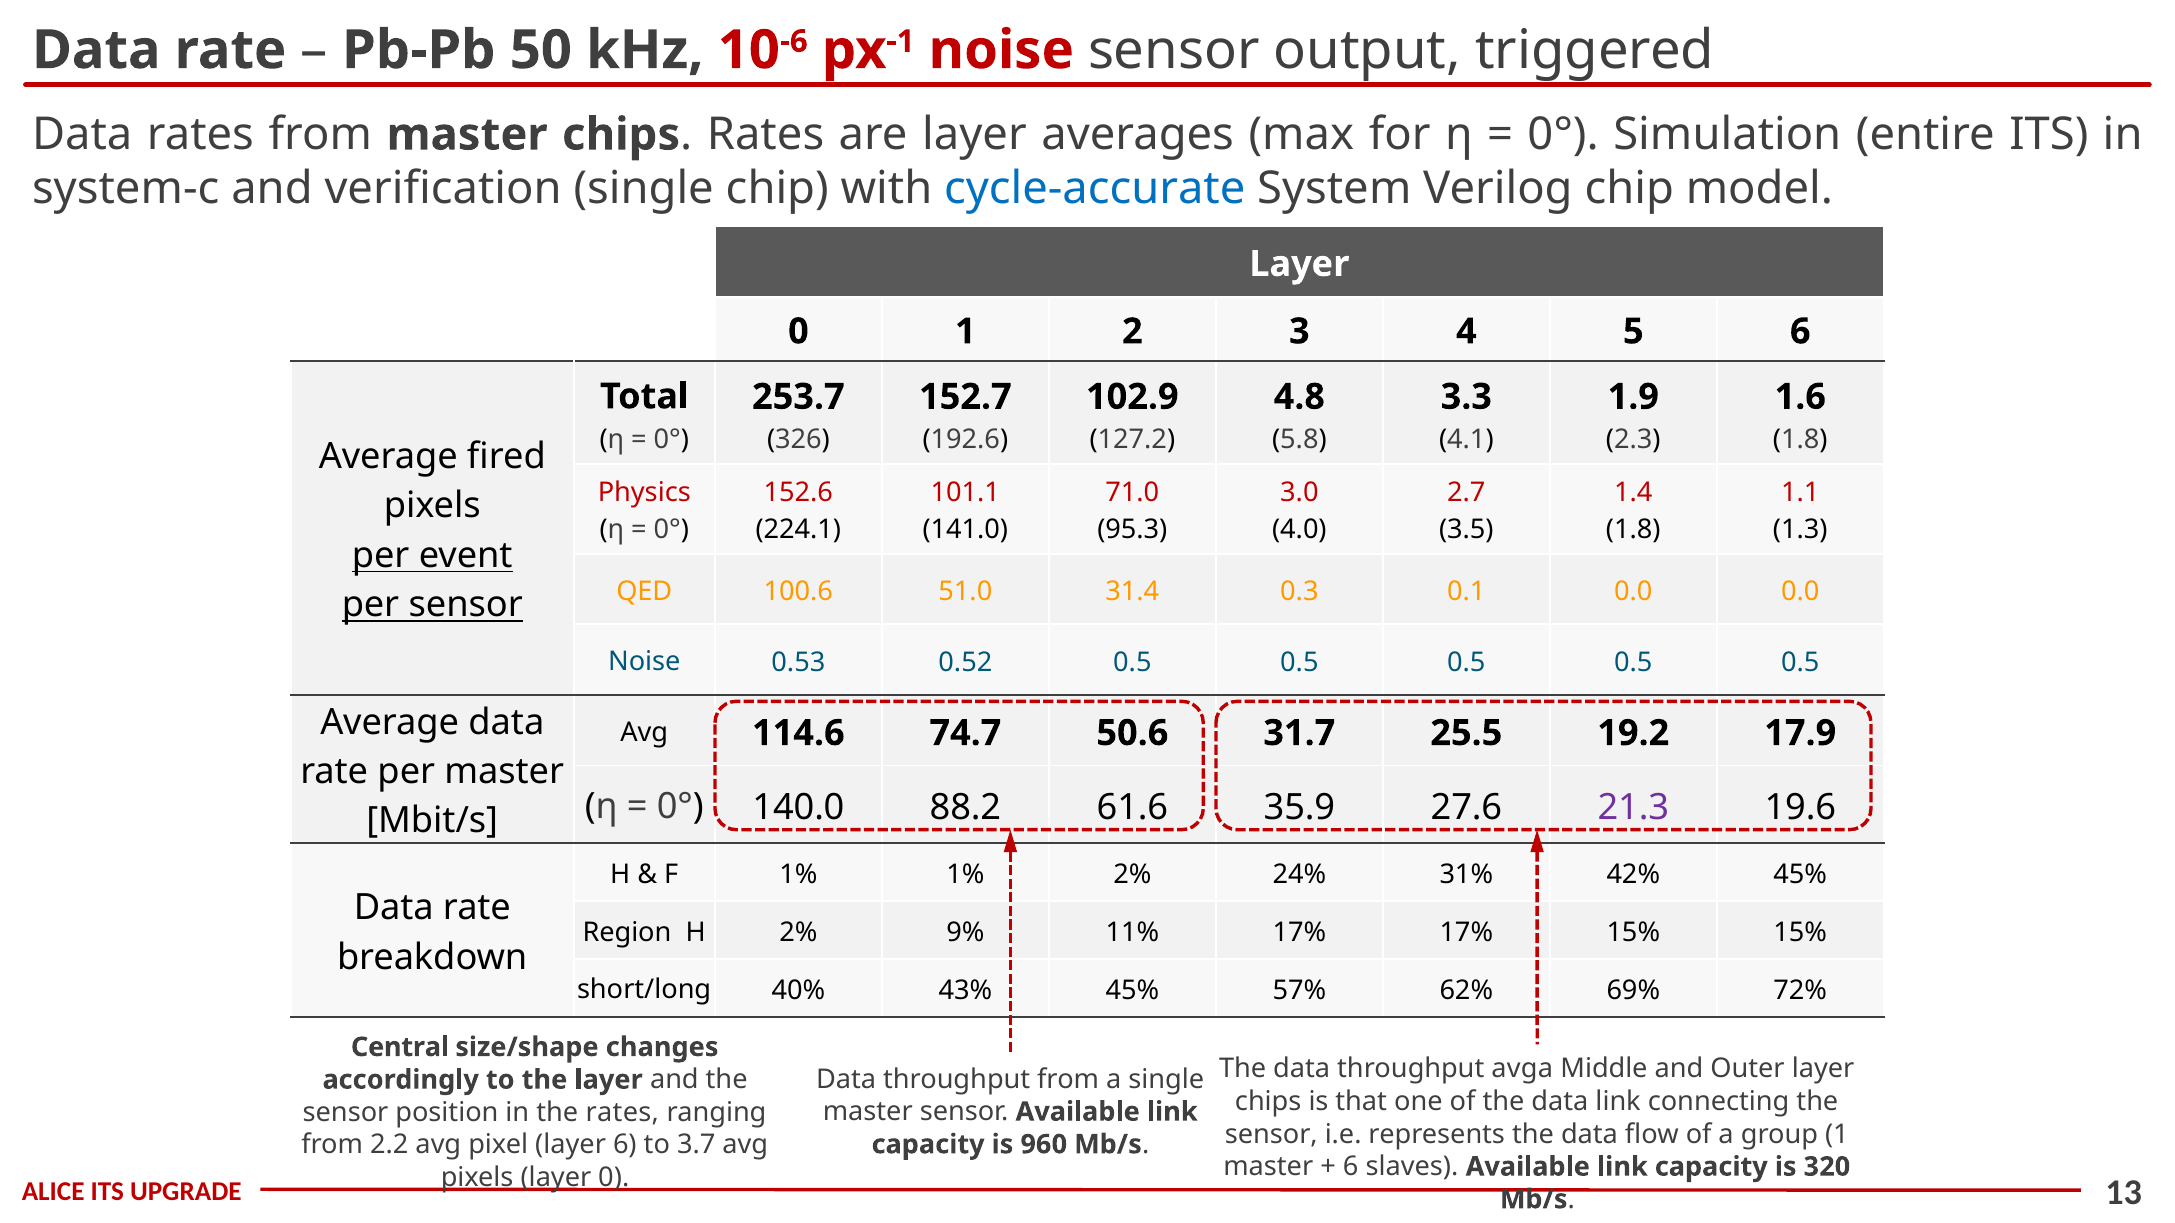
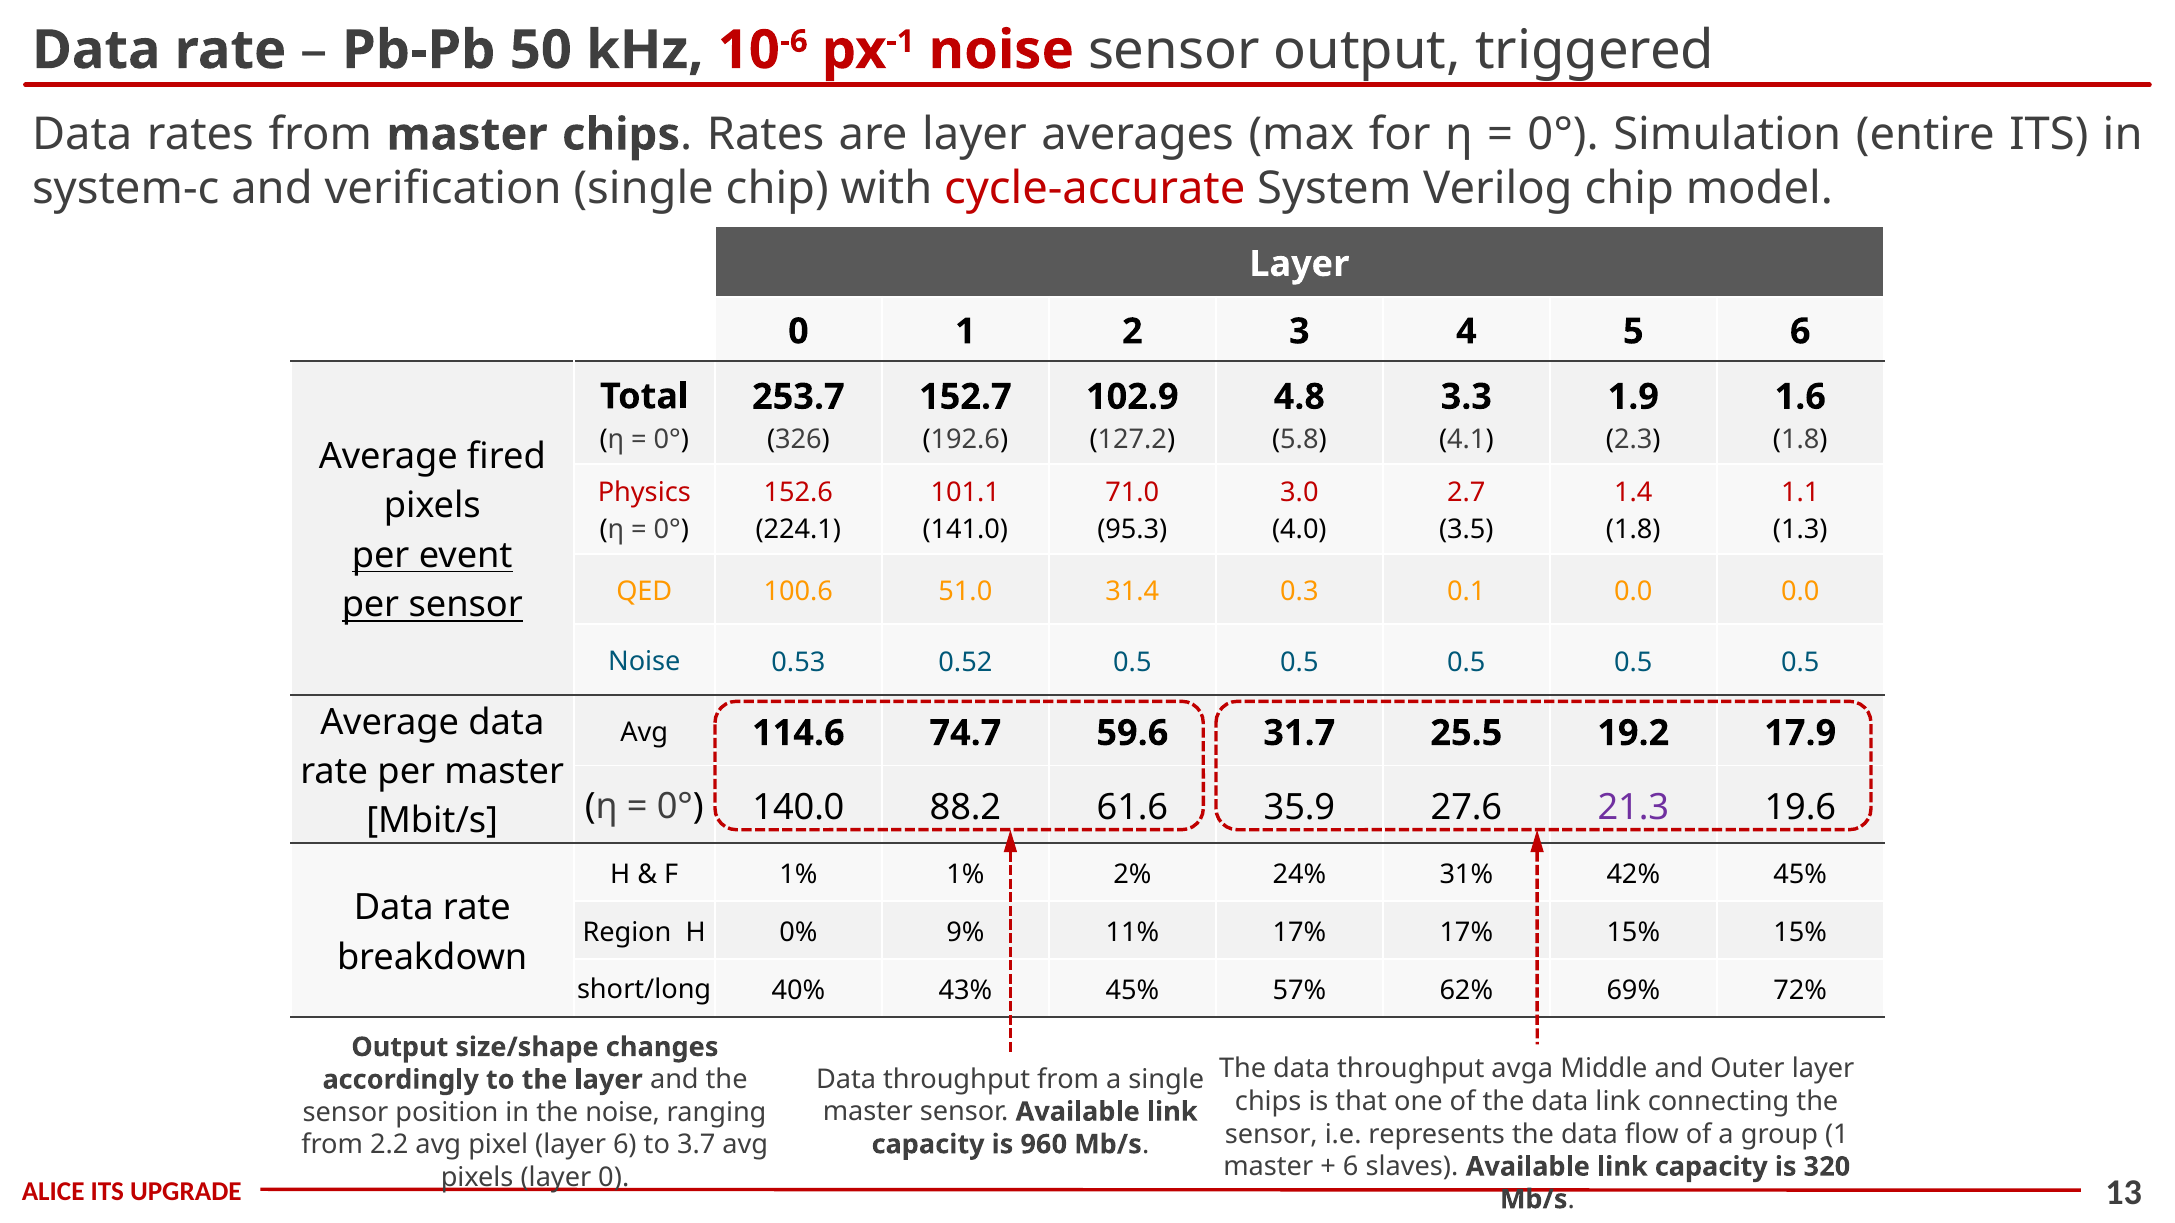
cycle-accurate colour: blue -> red
50.6: 50.6 -> 59.6
H 2%: 2% -> 0%
Central at (400, 1047): Central -> Output
the rates: rates -> noise
